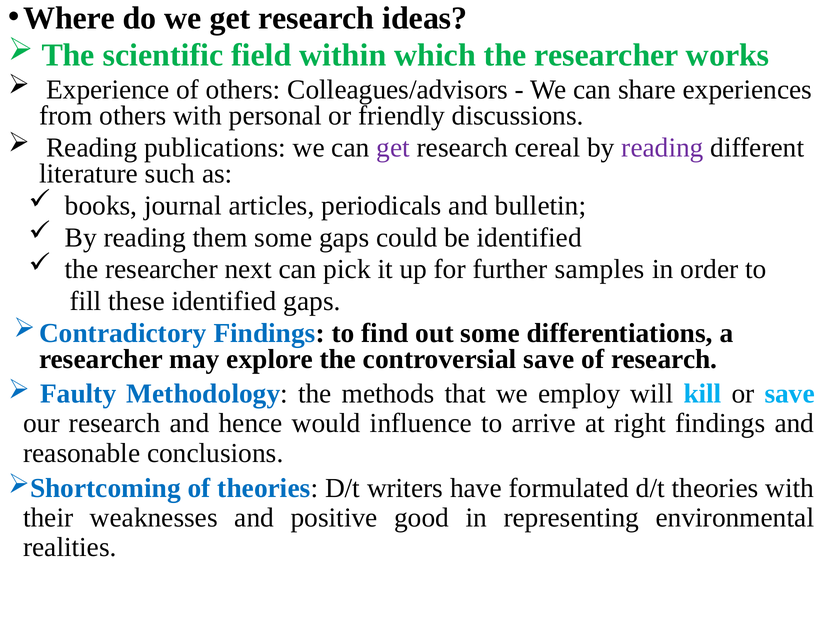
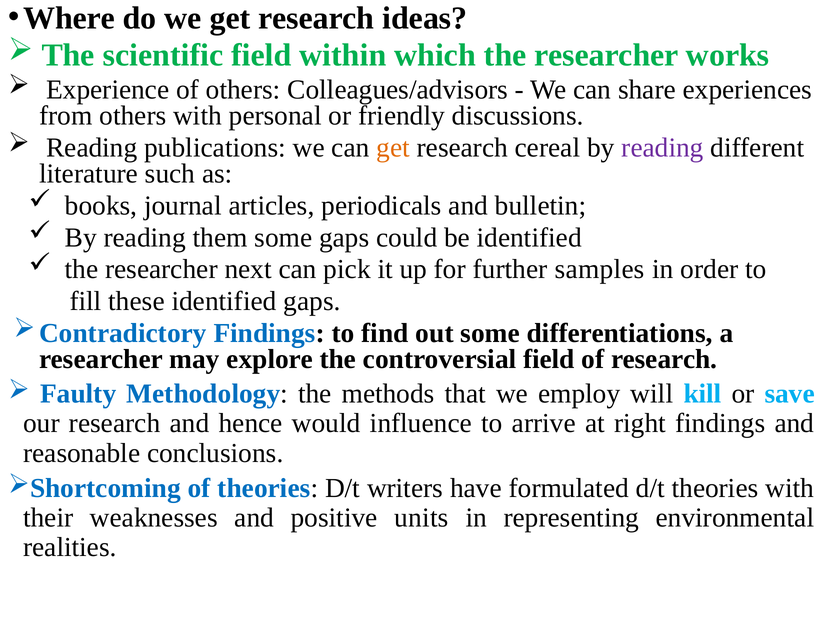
get at (393, 148) colour: purple -> orange
controversial save: save -> field
good: good -> units
